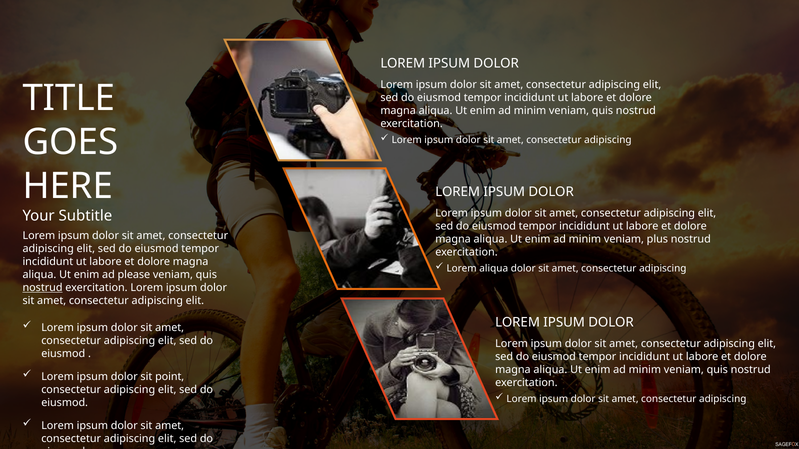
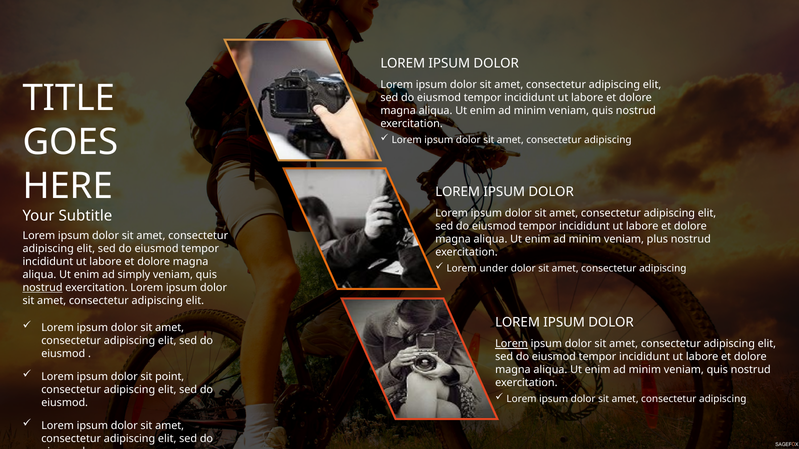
Lorem aliqua: aliqua -> under
please: please -> simply
Lorem at (512, 344) underline: none -> present
